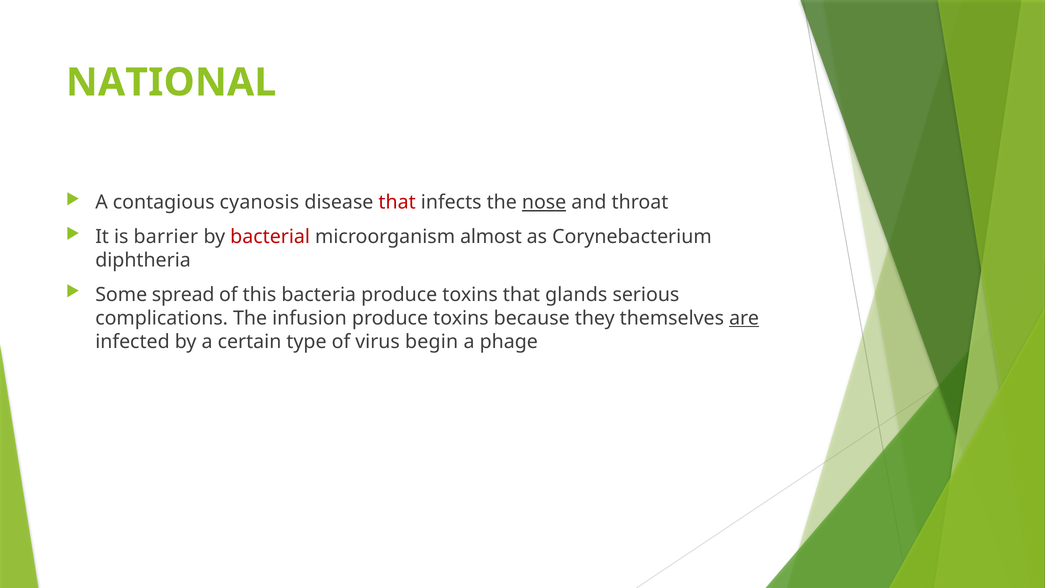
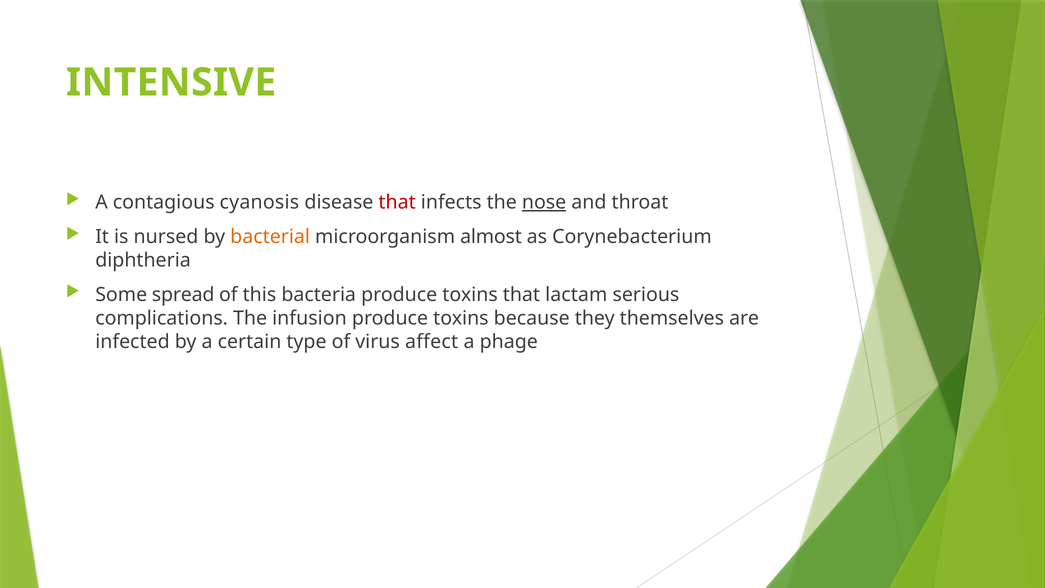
NATIONAL: NATIONAL -> INTENSIVE
barrier: barrier -> nursed
bacterial colour: red -> orange
glands: glands -> lactam
are underline: present -> none
begin: begin -> affect
